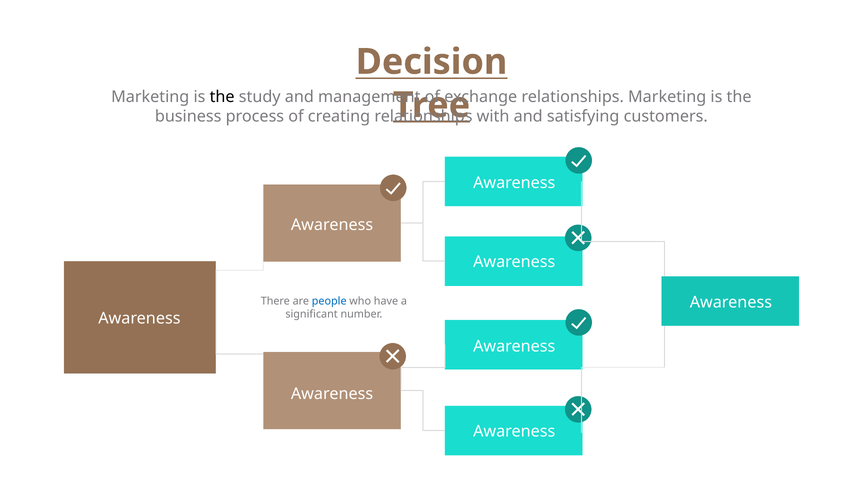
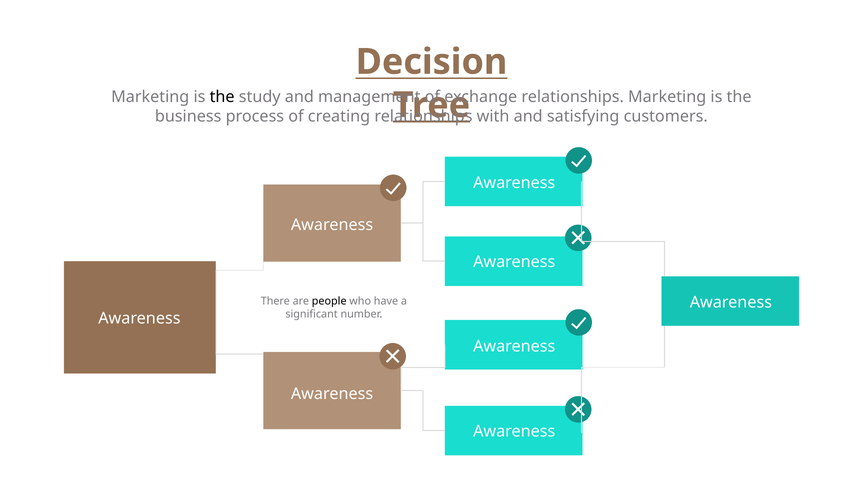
people colour: blue -> black
